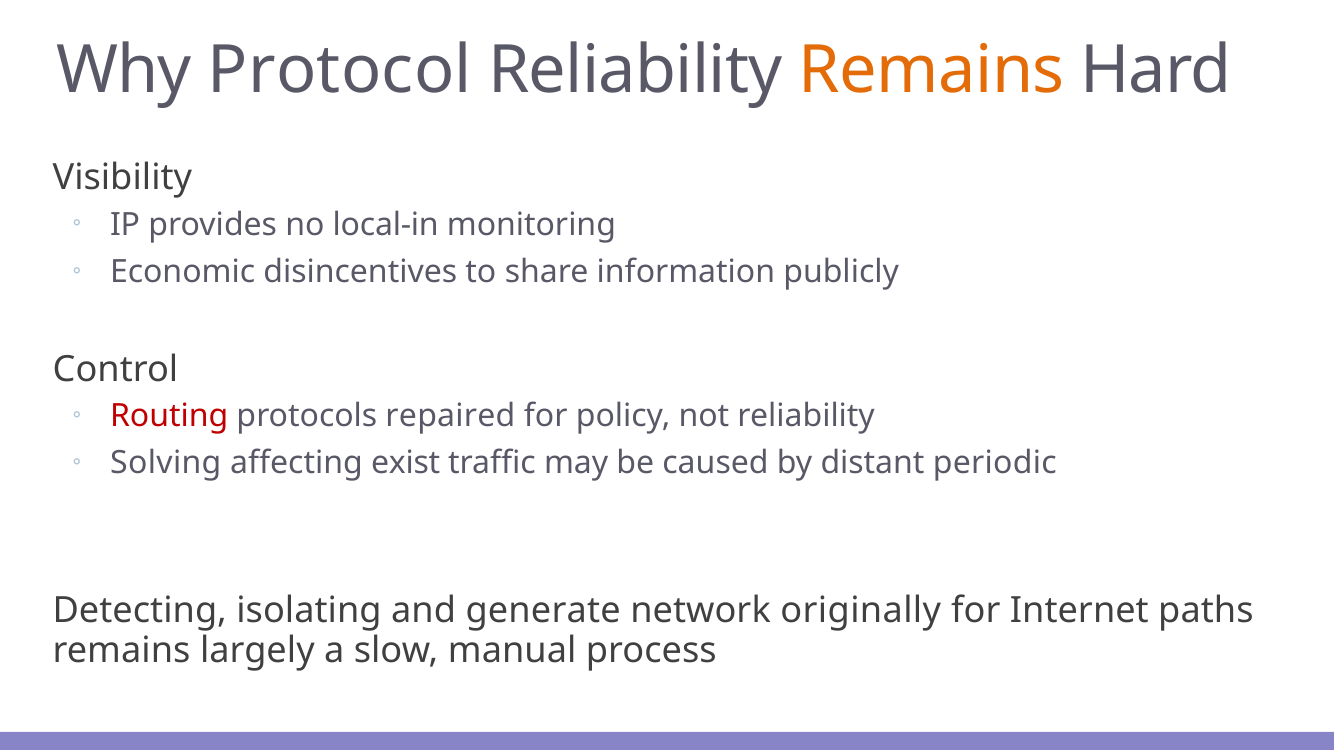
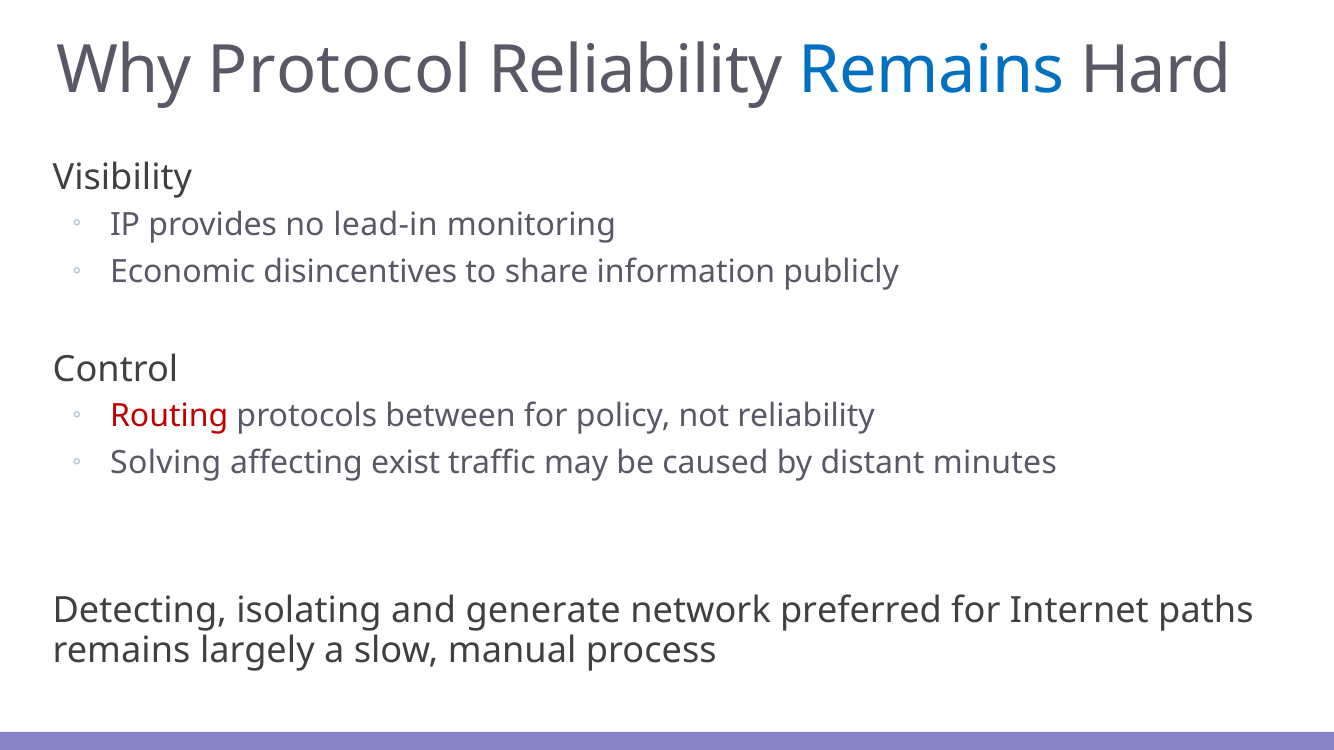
Remains at (932, 70) colour: orange -> blue
local-in: local-in -> lead-in
repaired: repaired -> between
periodic: periodic -> minutes
originally: originally -> preferred
